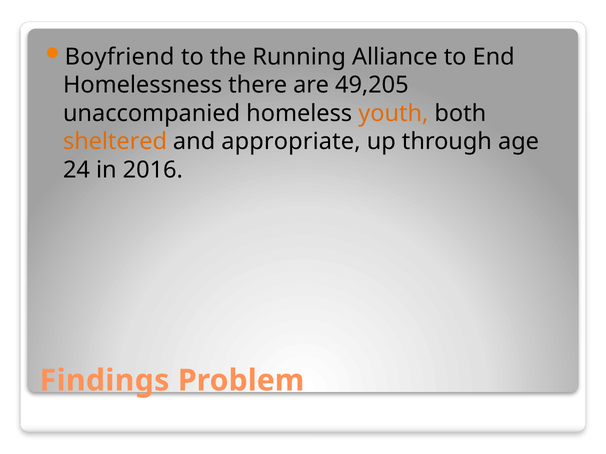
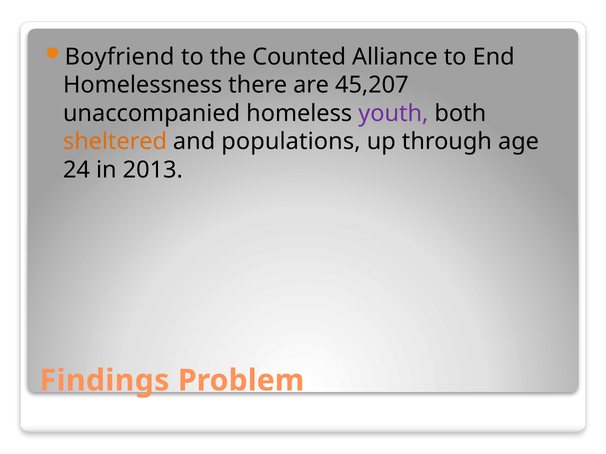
Running: Running -> Counted
49,205: 49,205 -> 45,207
youth colour: orange -> purple
appropriate: appropriate -> populations
2016: 2016 -> 2013
